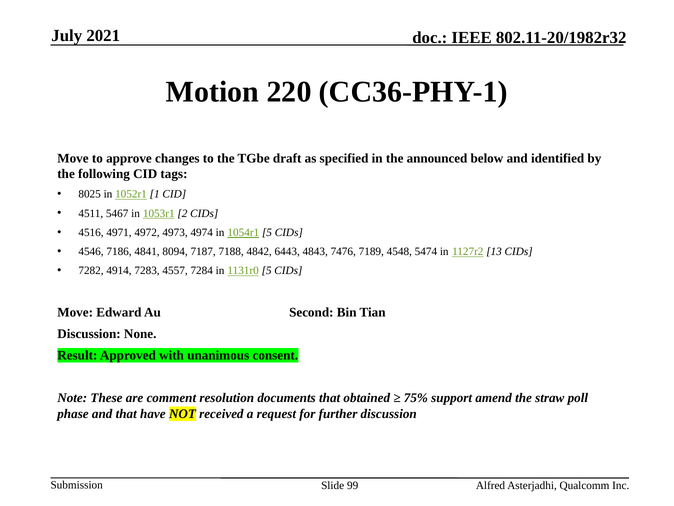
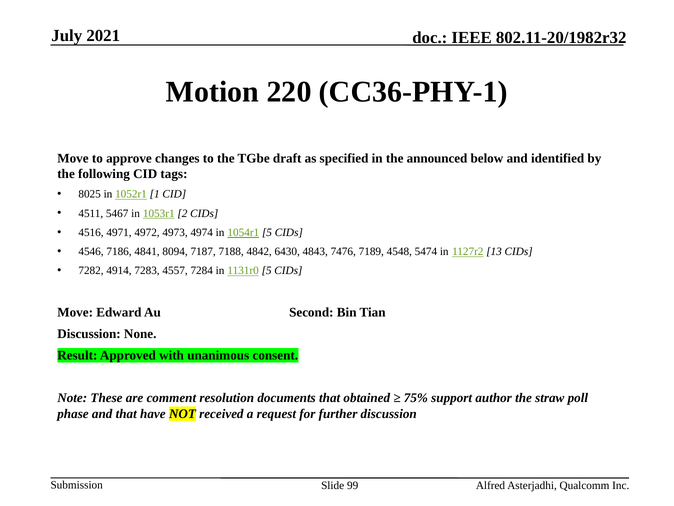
6443: 6443 -> 6430
amend: amend -> author
